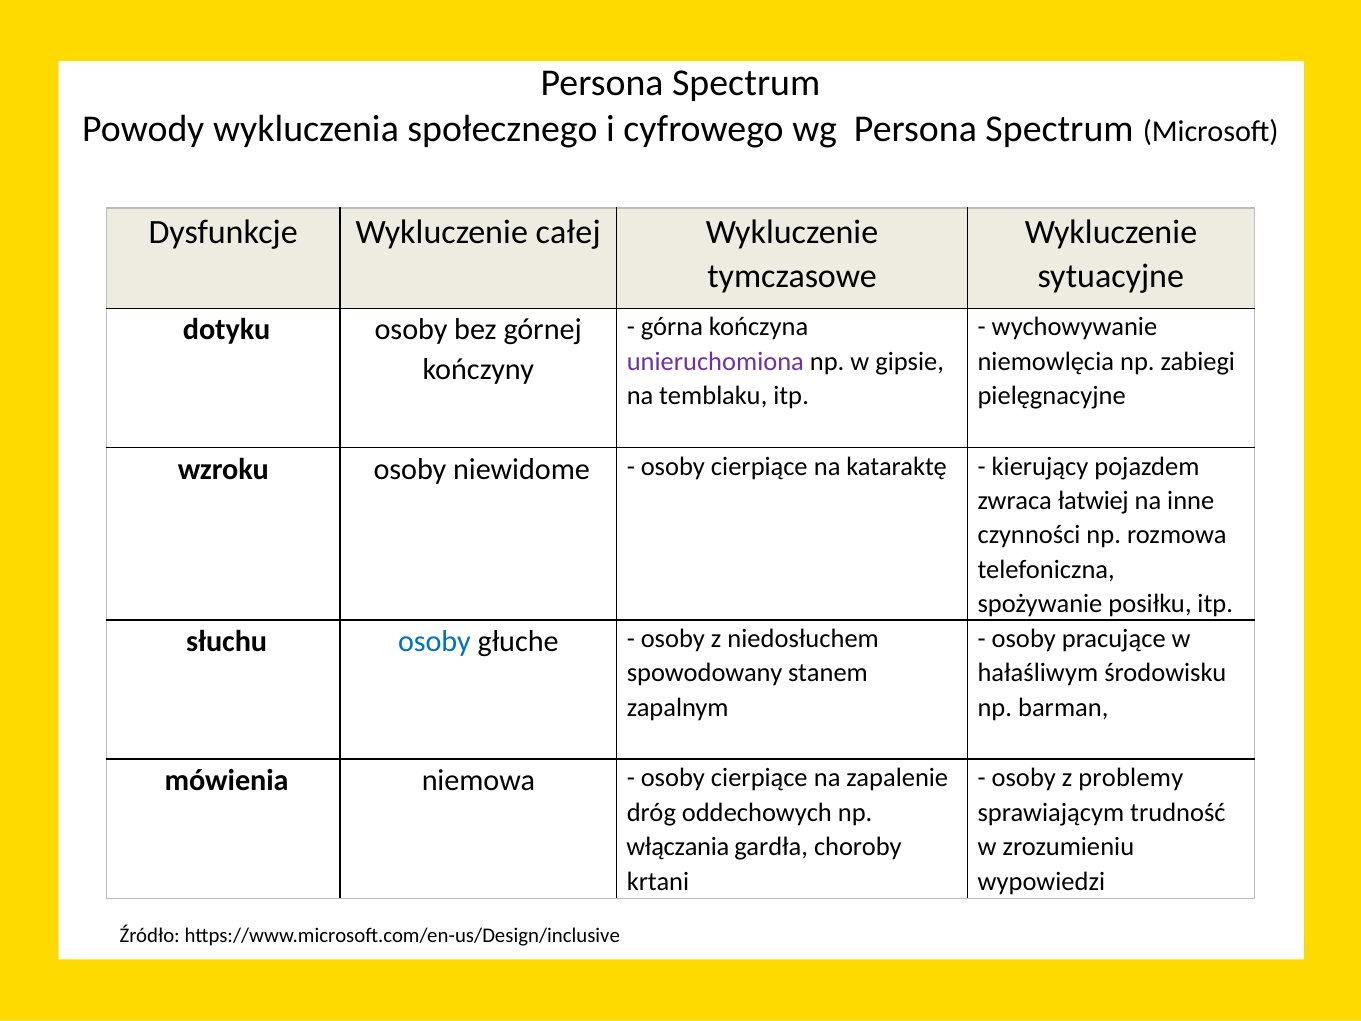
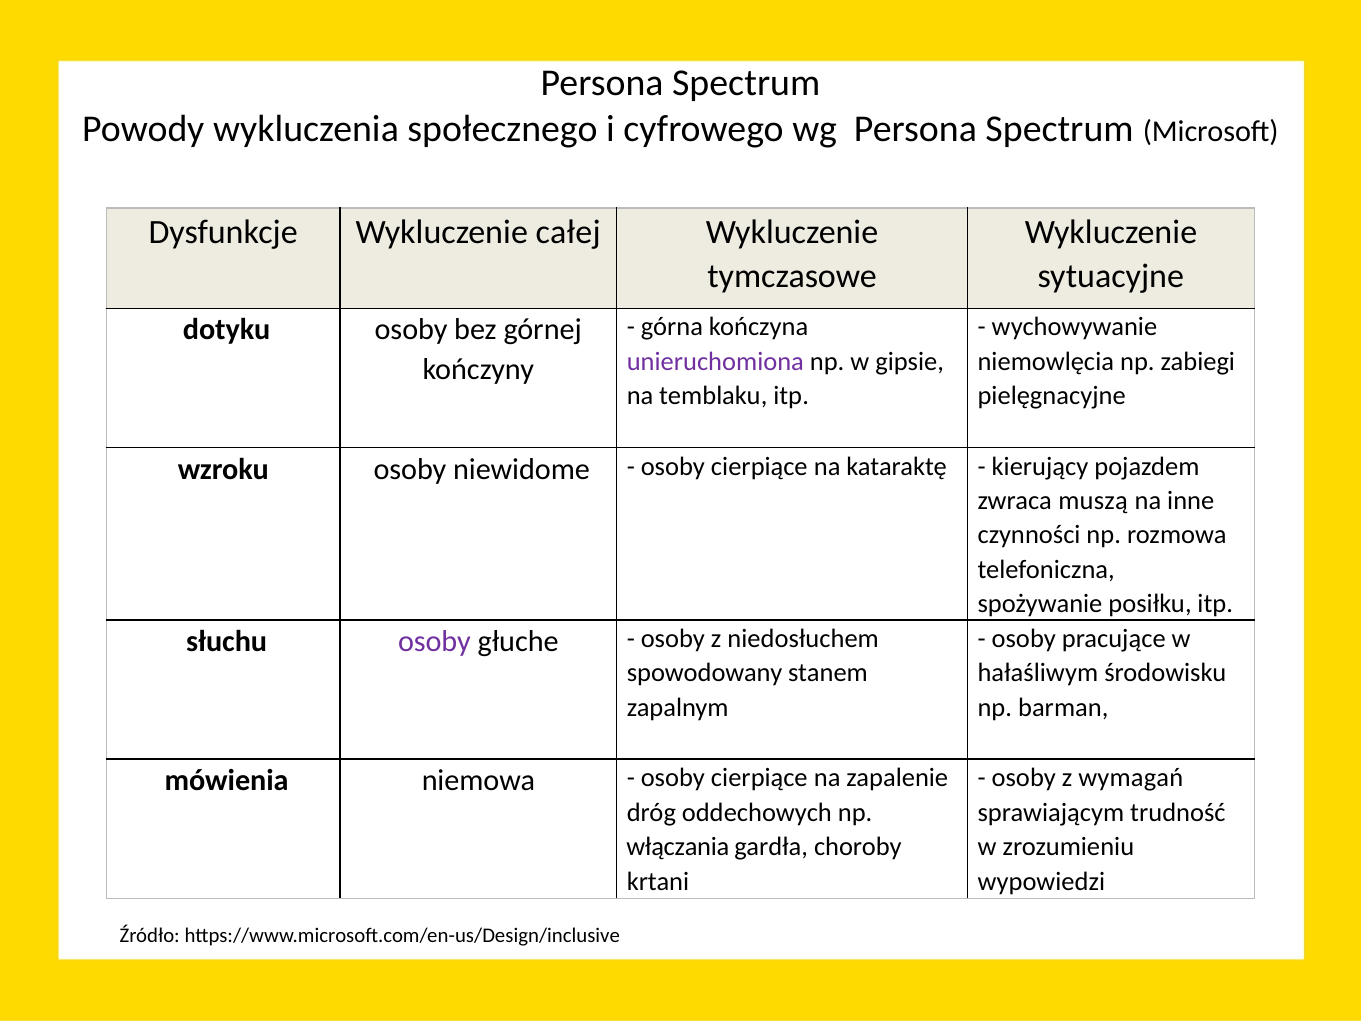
łatwiej: łatwiej -> muszą
osoby at (434, 641) colour: blue -> purple
problemy: problemy -> wymagań
